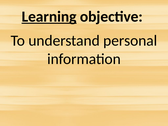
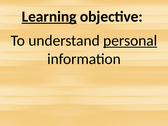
personal underline: none -> present
